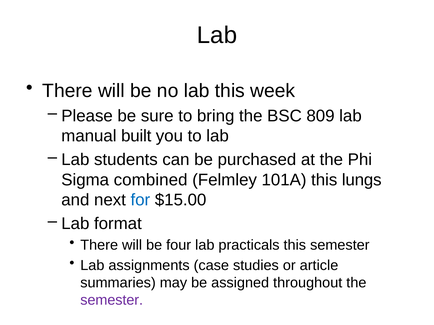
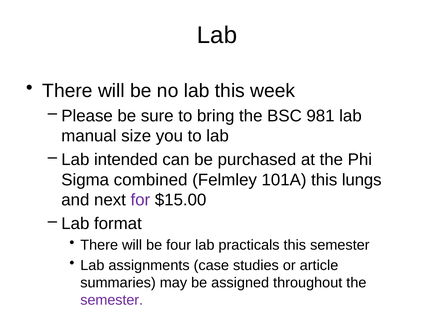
809: 809 -> 981
built: built -> size
students: students -> intended
for colour: blue -> purple
